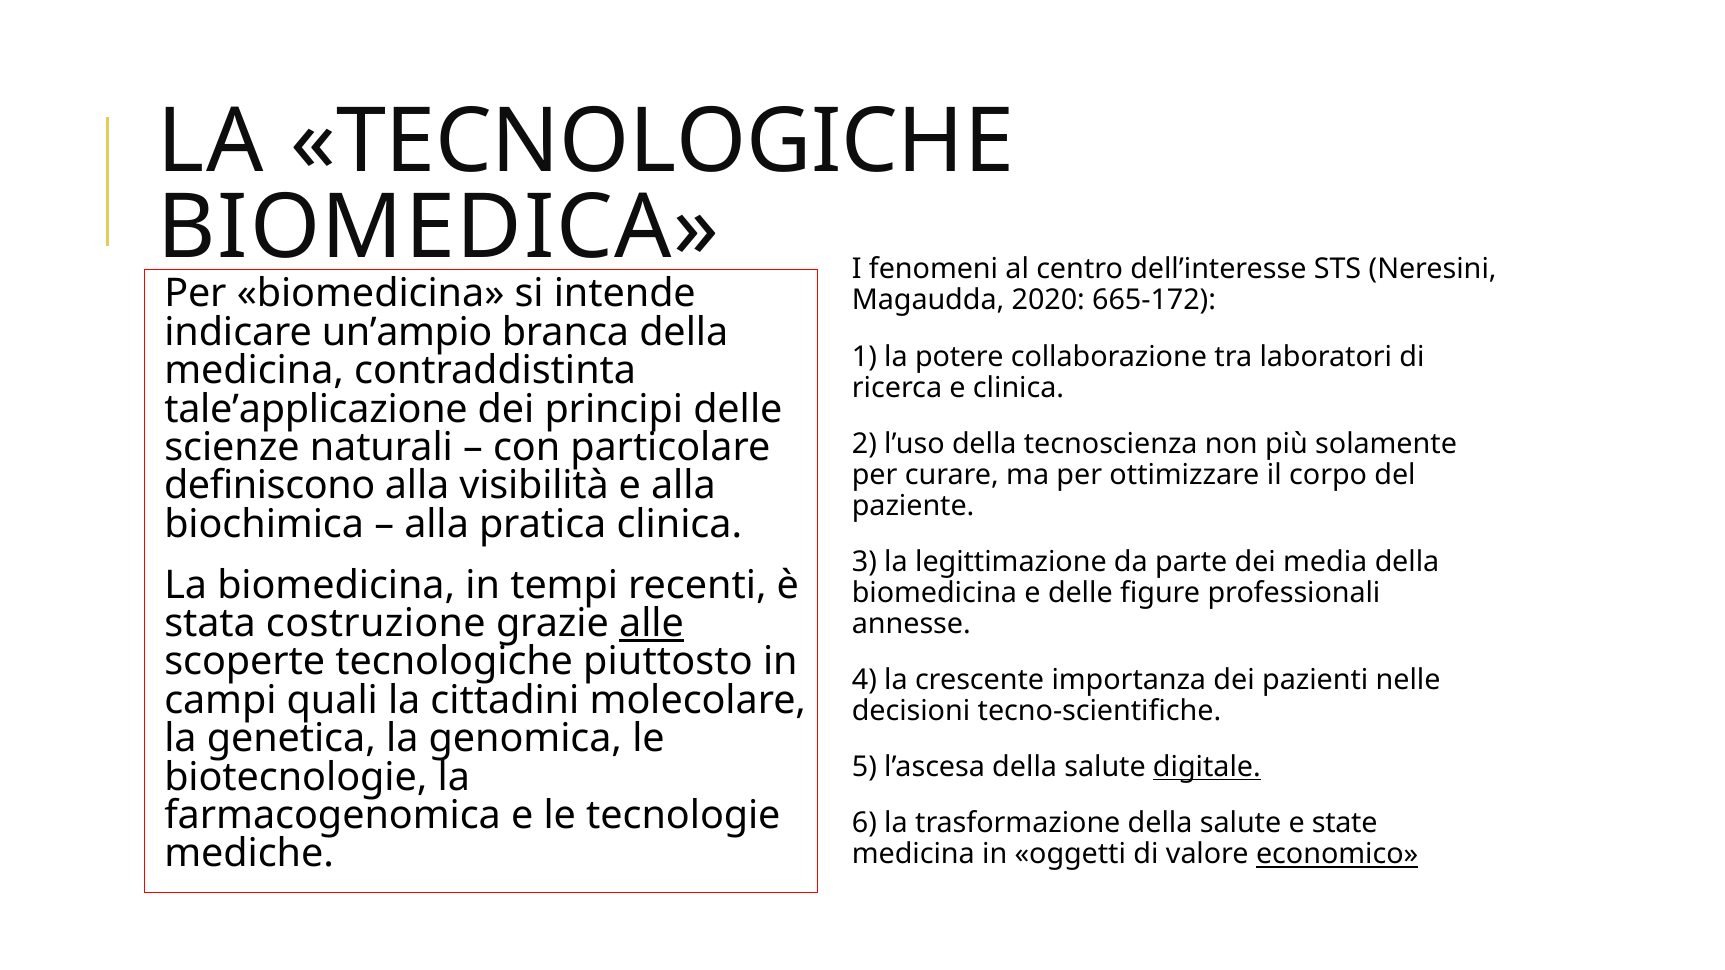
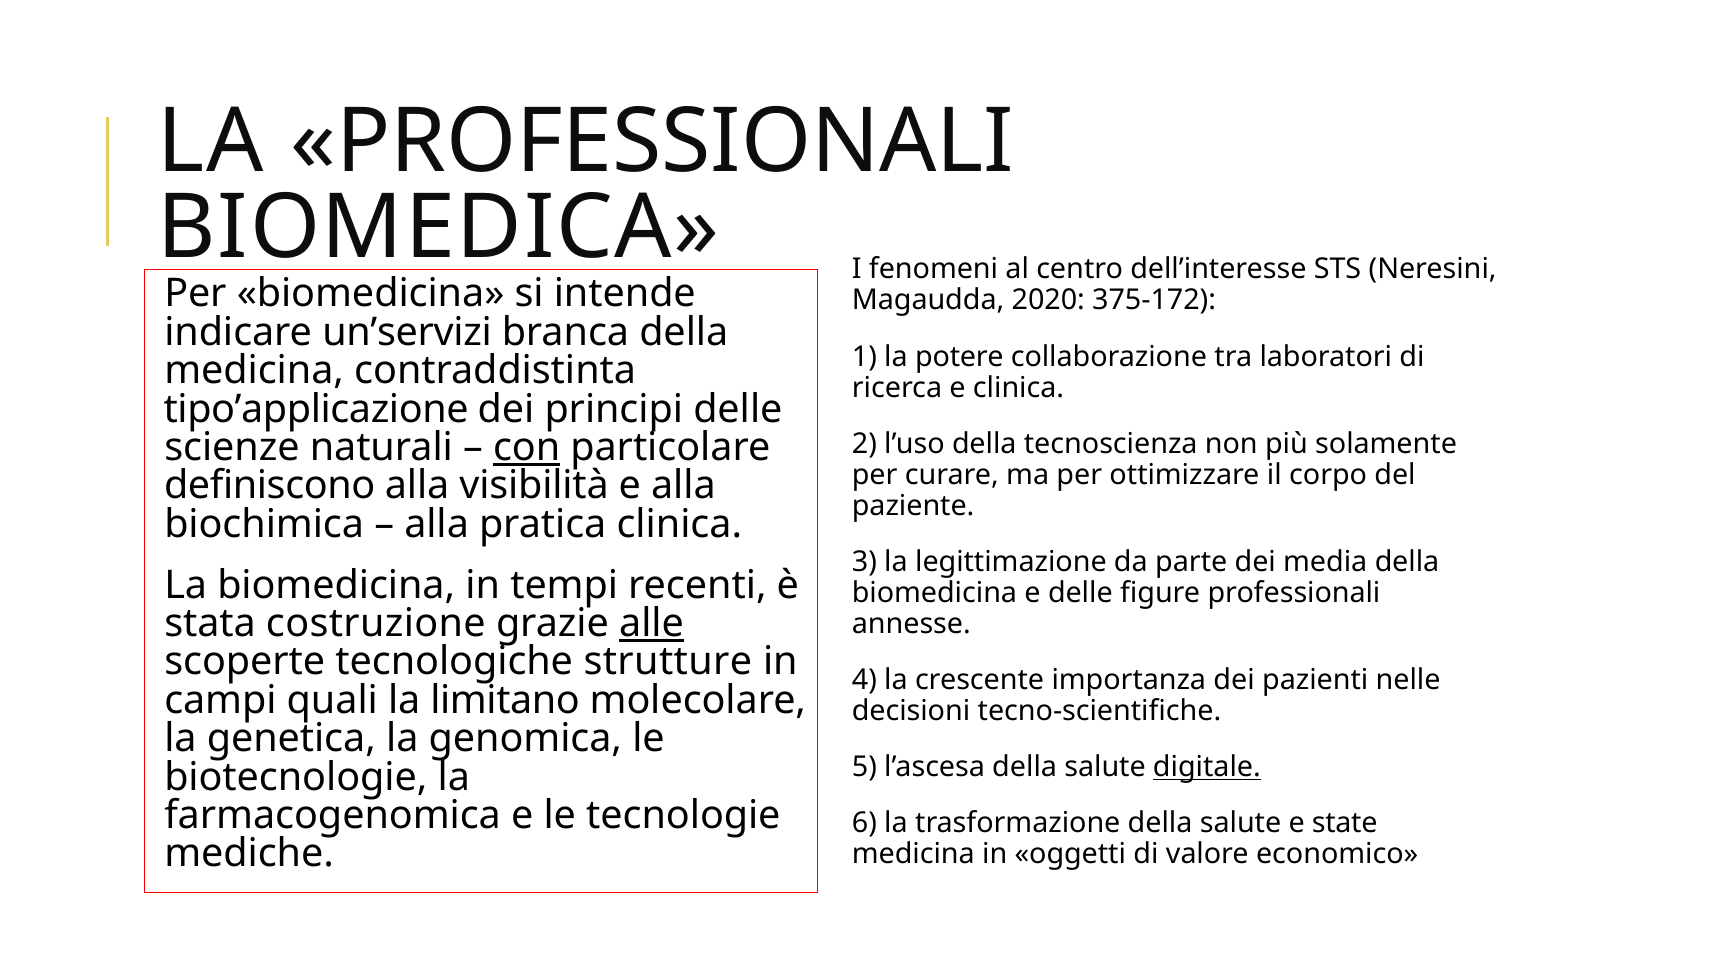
LA TECNOLOGICHE: TECNOLOGICHE -> PROFESSIONALI
665-172: 665-172 -> 375-172
un’ampio: un’ampio -> un’servizi
tale’applicazione: tale’applicazione -> tipo’applicazione
con underline: none -> present
piuttosto: piuttosto -> strutture
cittadini: cittadini -> limitano
economico underline: present -> none
